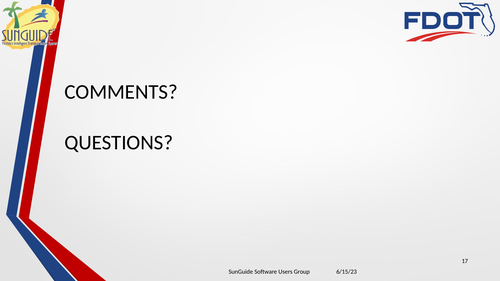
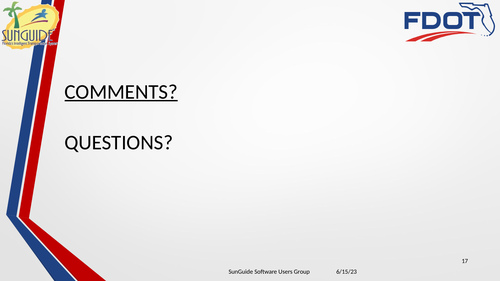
COMMENTS underline: none -> present
